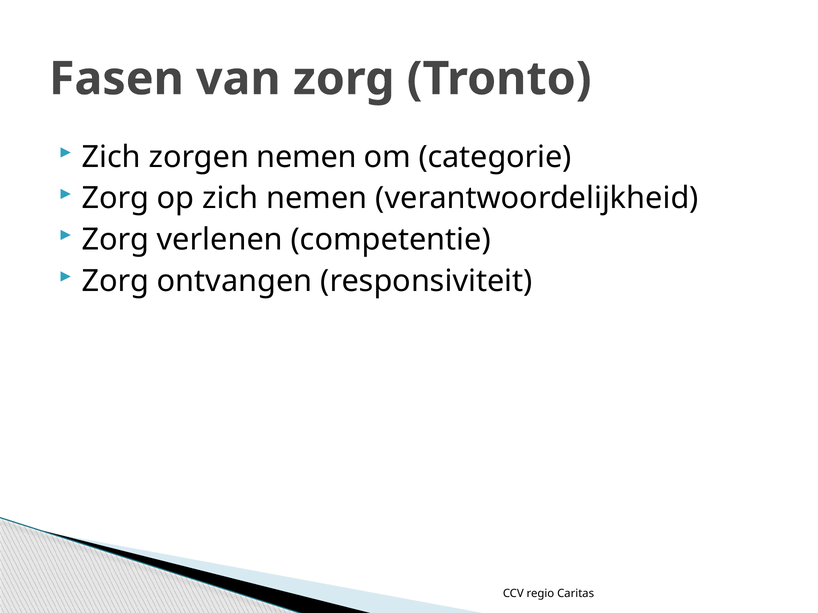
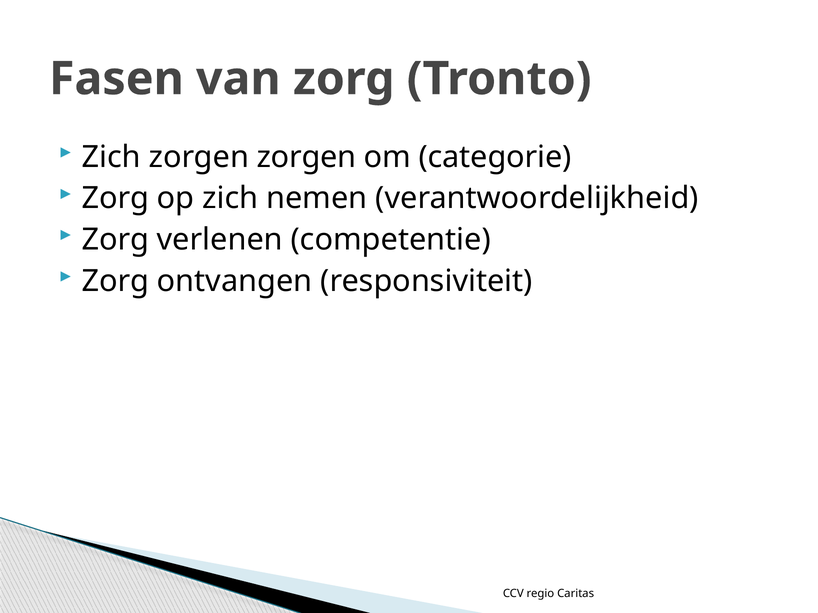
zorgen nemen: nemen -> zorgen
